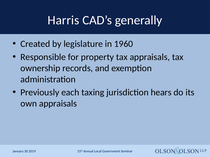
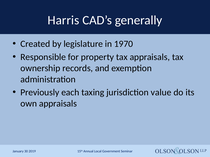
1960: 1960 -> 1970
hears: hears -> value
